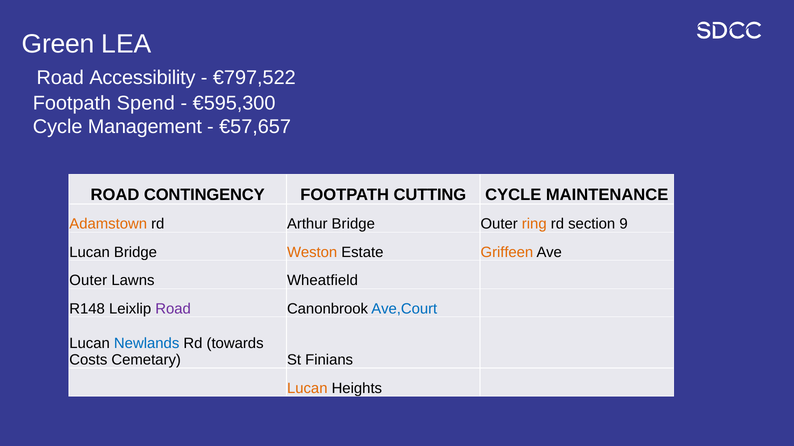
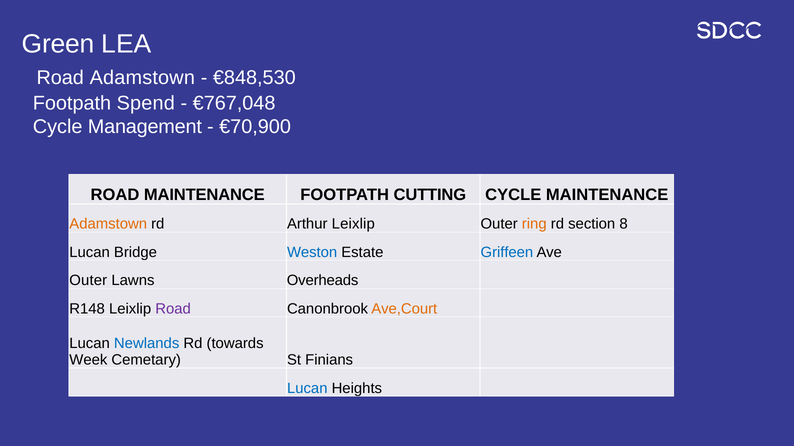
Road Accessibility: Accessibility -> Adamstown
€797,522: €797,522 -> €848,530
€595,300: €595,300 -> €767,048
€57,657: €57,657 -> €70,900
ROAD CONTINGENCY: CONTINGENCY -> MAINTENANCE
Arthur Bridge: Bridge -> Leixlip
9: 9 -> 8
Weston colour: orange -> blue
Griffeen colour: orange -> blue
Wheatfield: Wheatfield -> Overheads
Ave,Court colour: blue -> orange
Costs: Costs -> Week
Lucan at (307, 389) colour: orange -> blue
